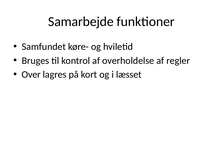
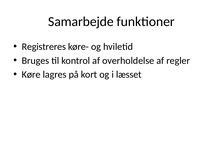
Samfundet: Samfundet -> Registreres
Over: Over -> Køre
